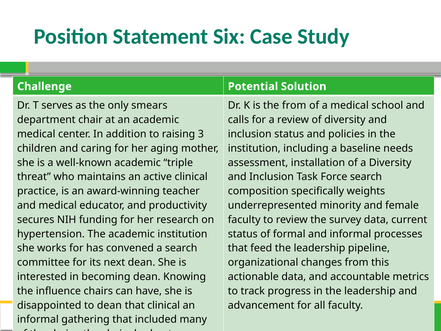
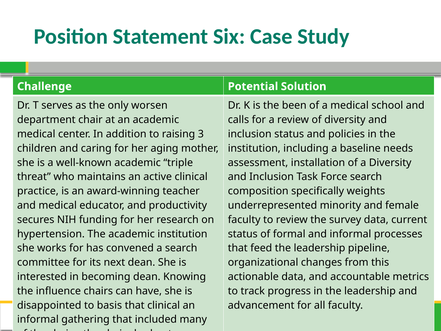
smears: smears -> worsen
the from: from -> been
to dean: dean -> basis
